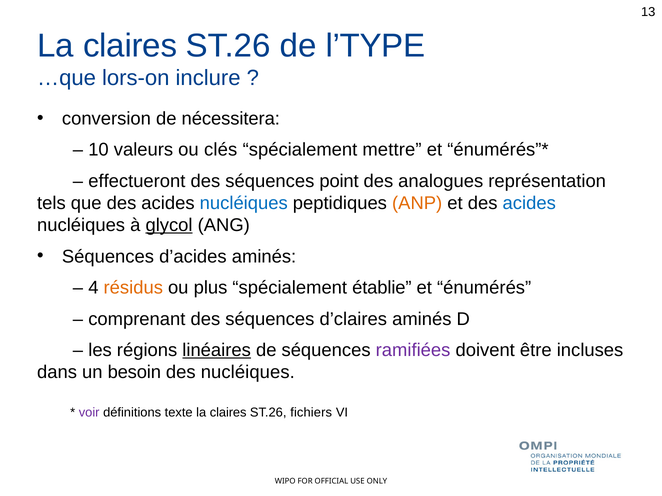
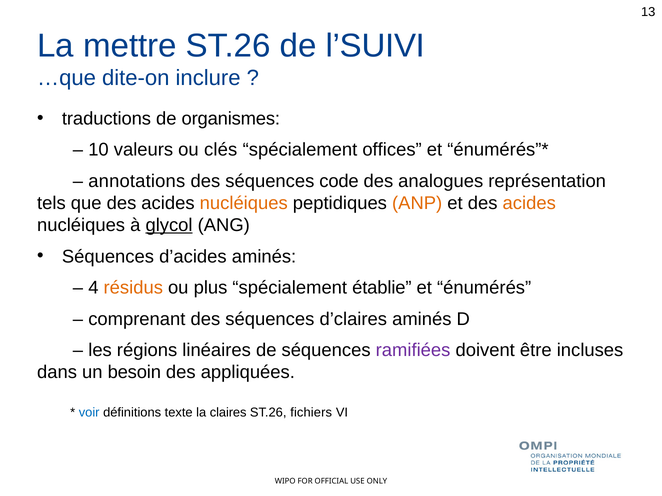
claires at (130, 46): claires -> mettre
l’TYPE: l’TYPE -> l’SUIVI
lors-on: lors-on -> dite-on
conversion: conversion -> traductions
nécessitera: nécessitera -> organismes
mettre: mettre -> offices
effectueront: effectueront -> annotations
point: point -> code
nucléiques at (244, 203) colour: blue -> orange
acides at (529, 203) colour: blue -> orange
linéaires underline: present -> none
des nucléiques: nucléiques -> appliquées
voir colour: purple -> blue
